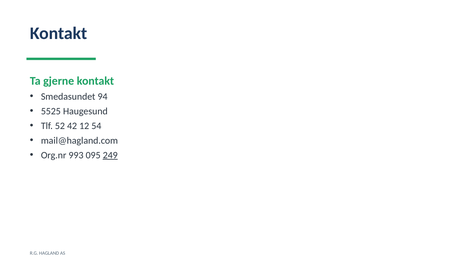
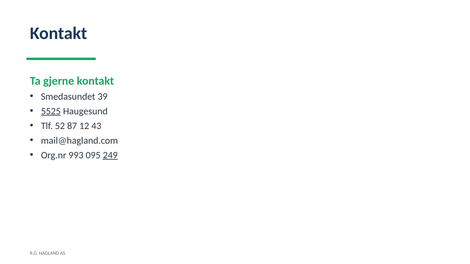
94: 94 -> 39
5525 underline: none -> present
42: 42 -> 87
54: 54 -> 43
